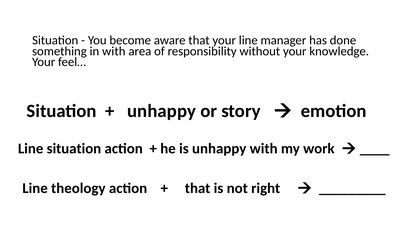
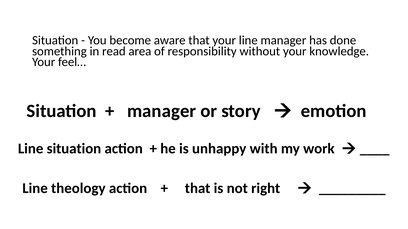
in with: with -> read
unhappy at (162, 111): unhappy -> manager
